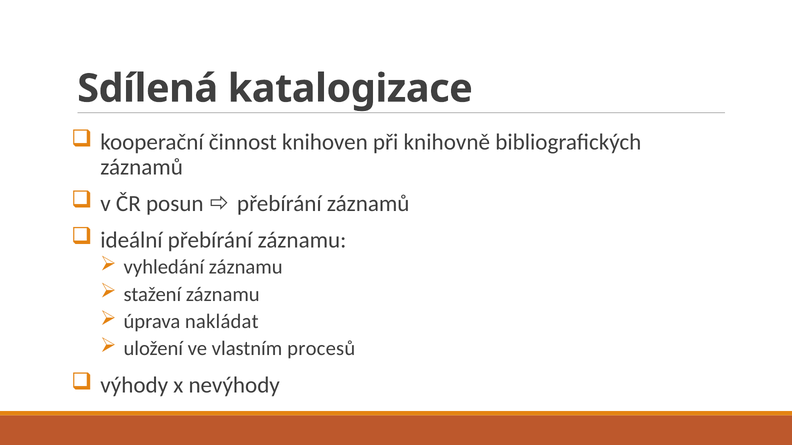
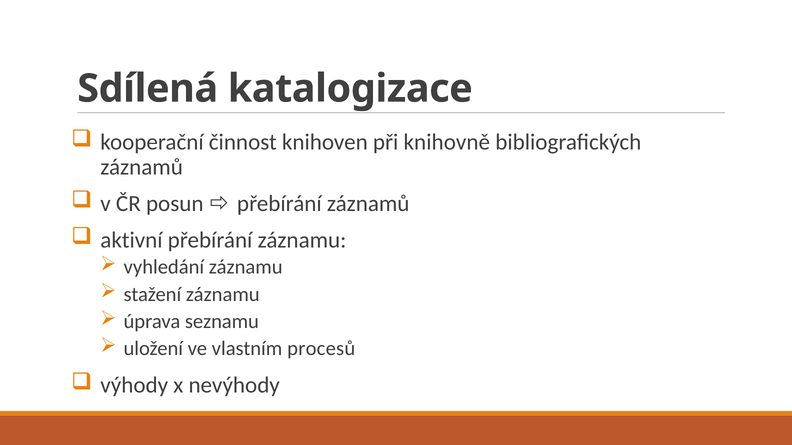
ideální: ideální -> aktivní
nakládat: nakládat -> seznamu
